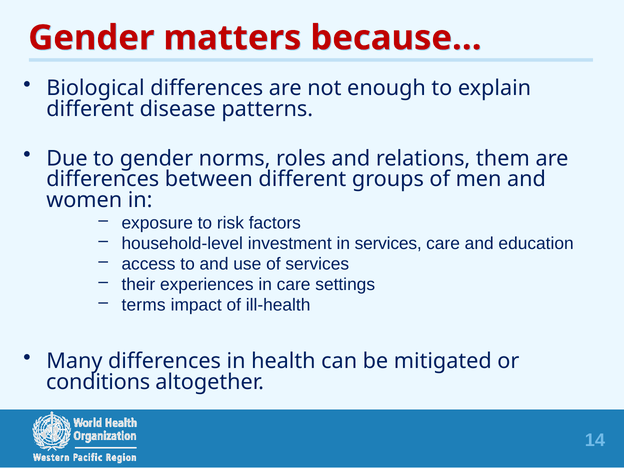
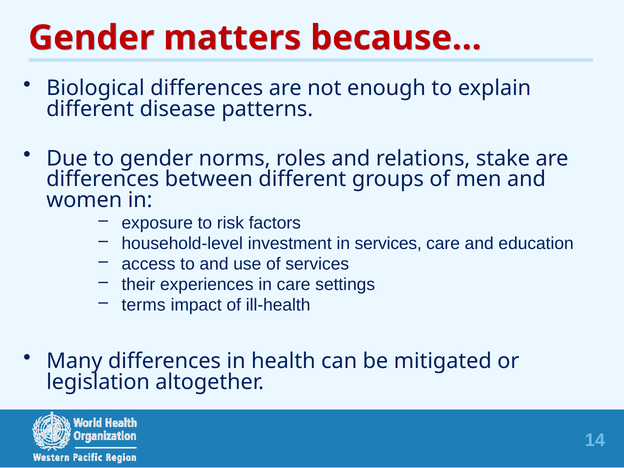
them: them -> stake
conditions: conditions -> legislation
